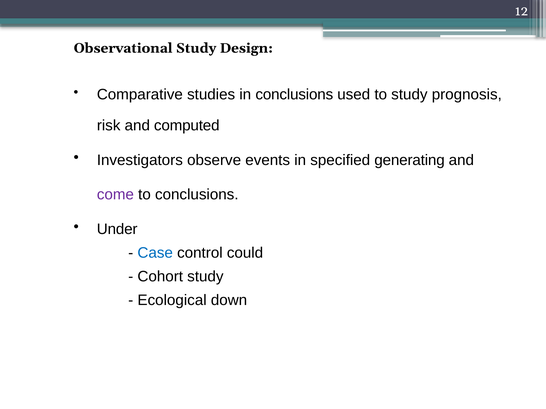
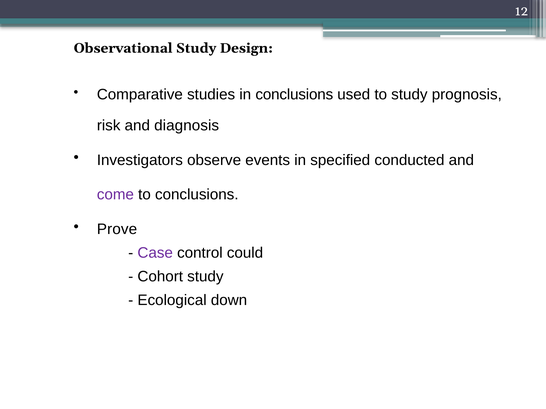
computed: computed -> diagnosis
generating: generating -> conducted
Under: Under -> Prove
Case colour: blue -> purple
